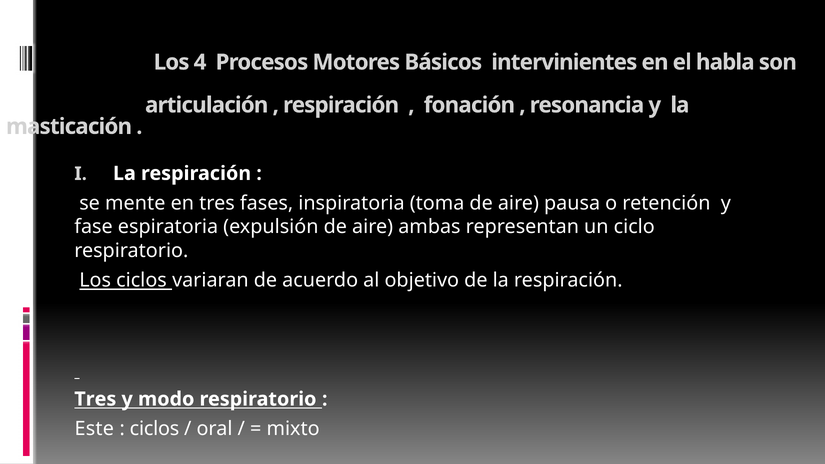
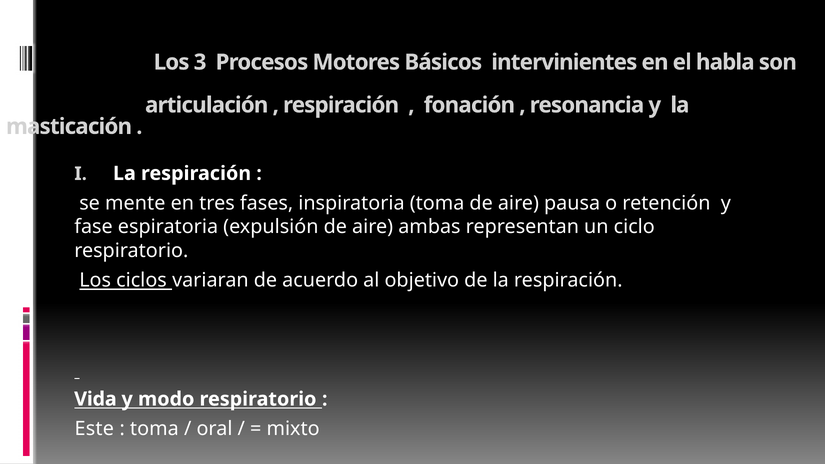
4: 4 -> 3
Tres at (95, 399): Tres -> Vida
ciclos at (155, 429): ciclos -> toma
